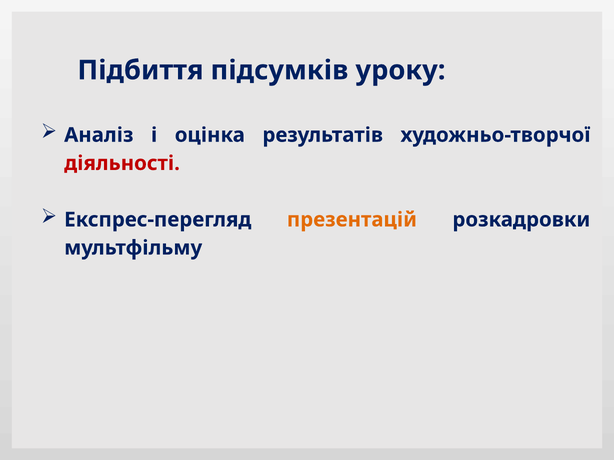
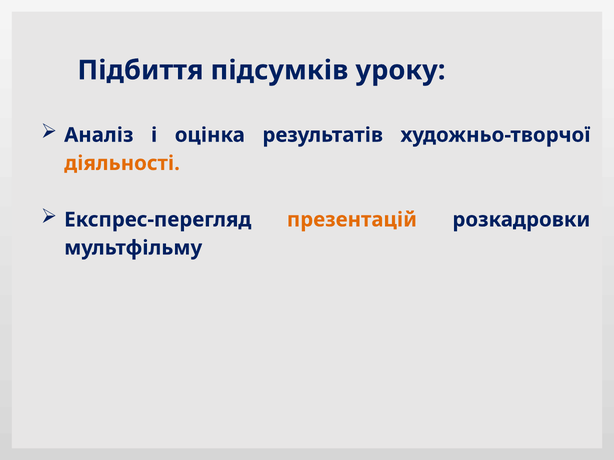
діяльності colour: red -> orange
